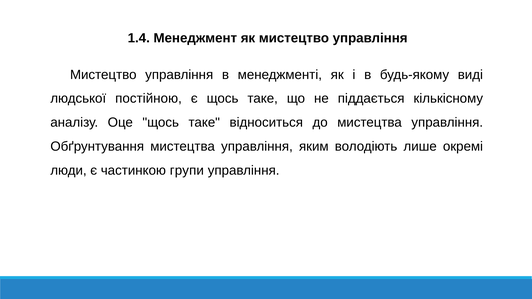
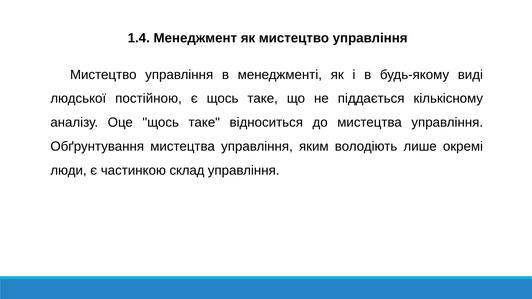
групи: групи -> склад
